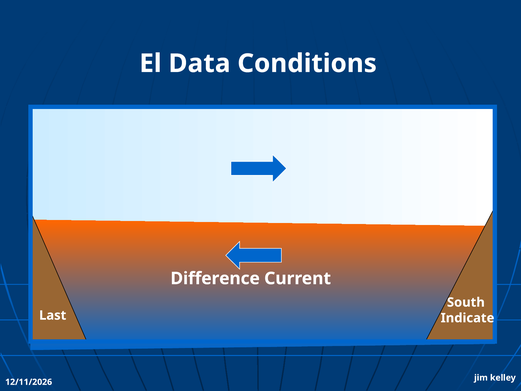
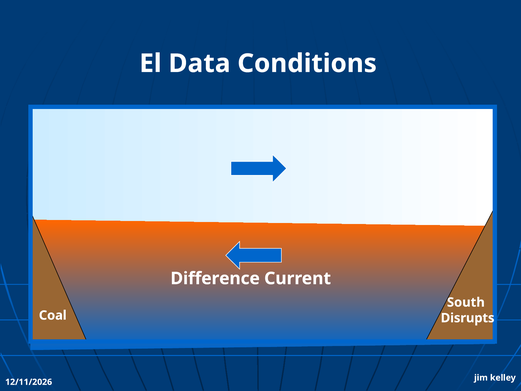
Last: Last -> Coal
Indicate: Indicate -> Disrupts
